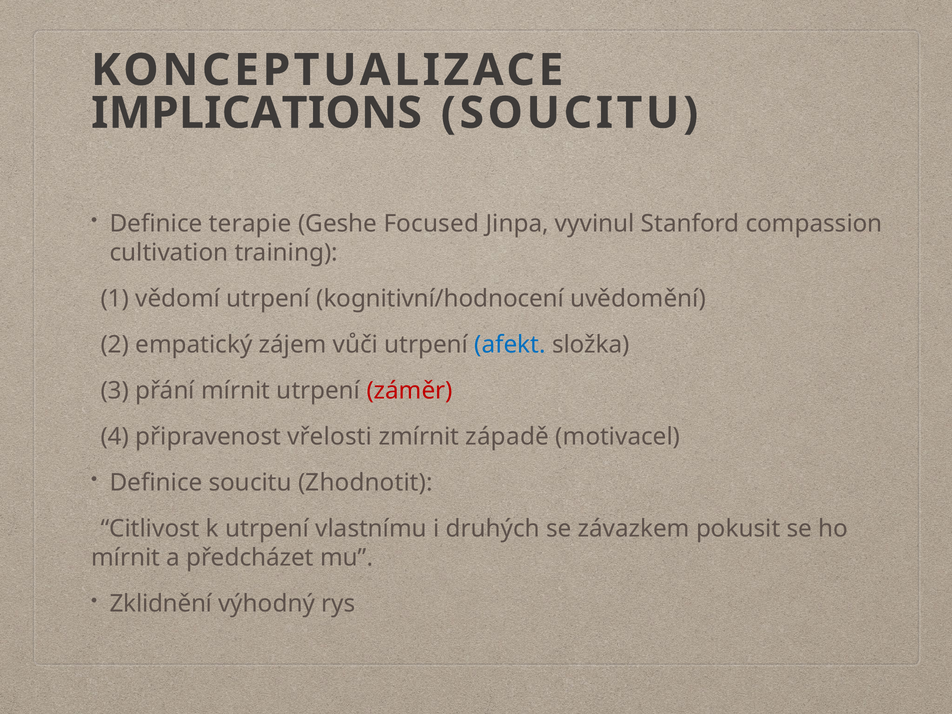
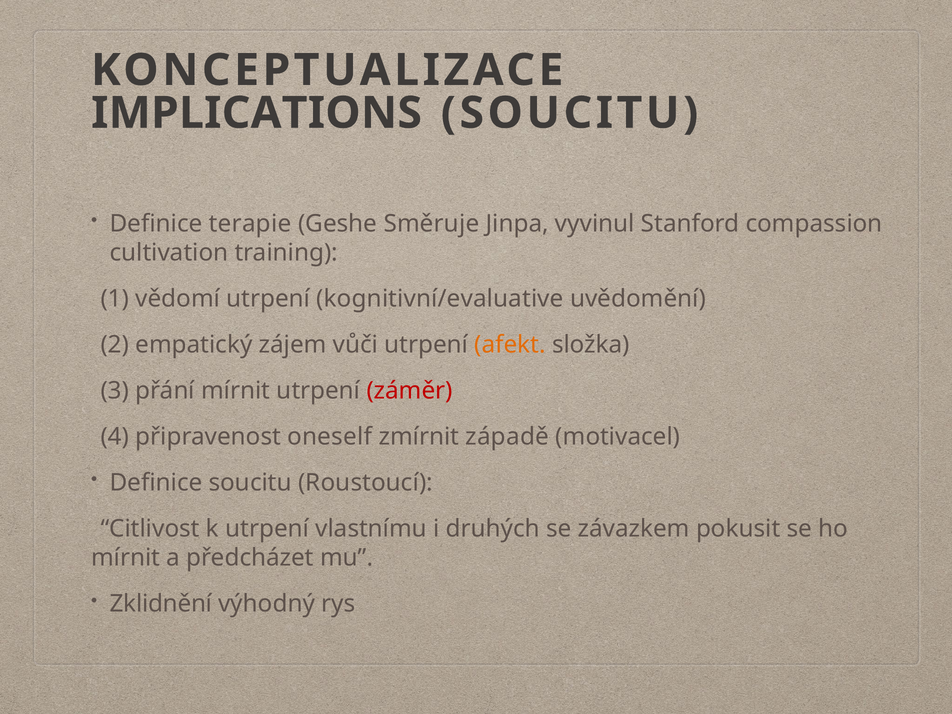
Focused: Focused -> Směruje
kognitivní/hodnocení: kognitivní/hodnocení -> kognitivní/evaluative
afekt colour: blue -> orange
vřelosti: vřelosti -> oneself
Zhodnotit: Zhodnotit -> Roustoucí
